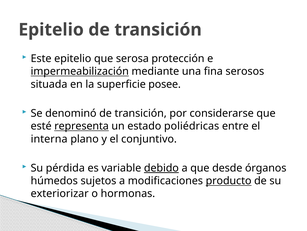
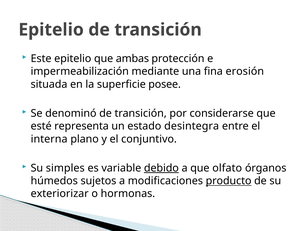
serosa: serosa -> ambas
impermeabilización underline: present -> none
serosos: serosos -> erosión
representa underline: present -> none
poliédricas: poliédricas -> desintegra
pérdida: pérdida -> simples
desde: desde -> olfato
